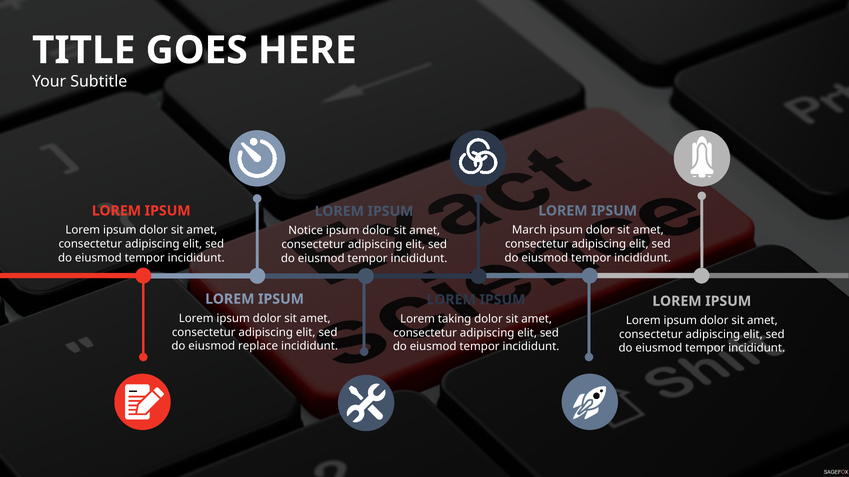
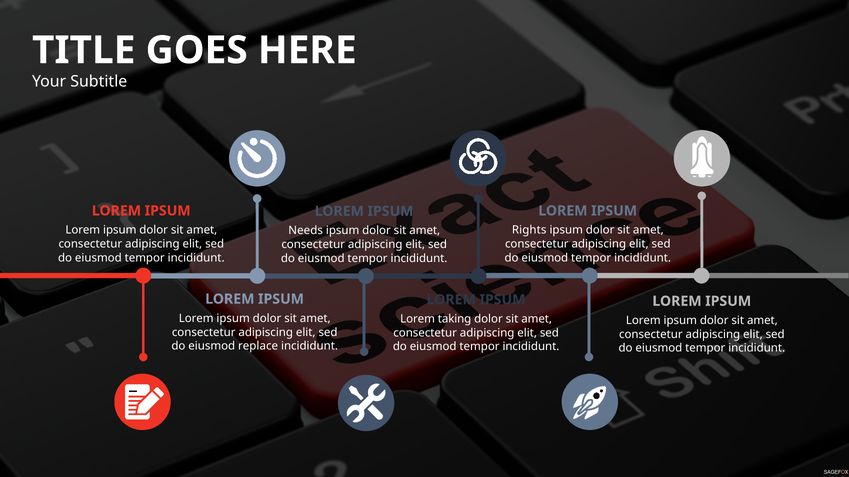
March: March -> Rights
Notice: Notice -> Needs
